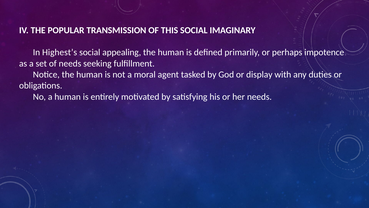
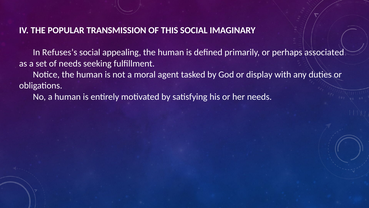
Highest’s: Highest’s -> Refuses’s
impotence: impotence -> associated
